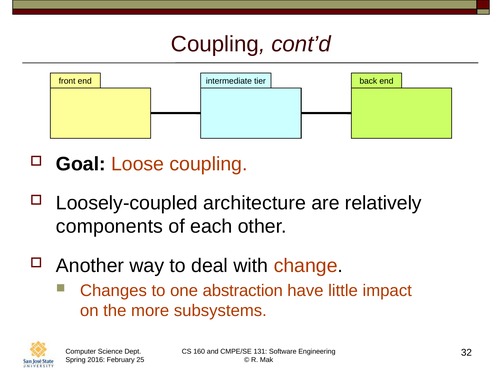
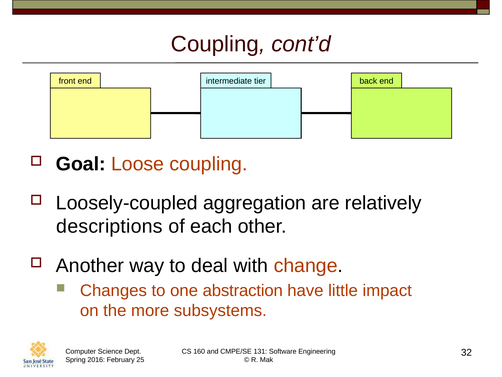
architecture: architecture -> aggregation
components: components -> descriptions
